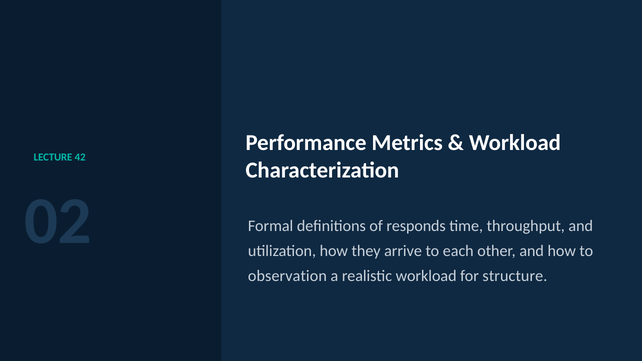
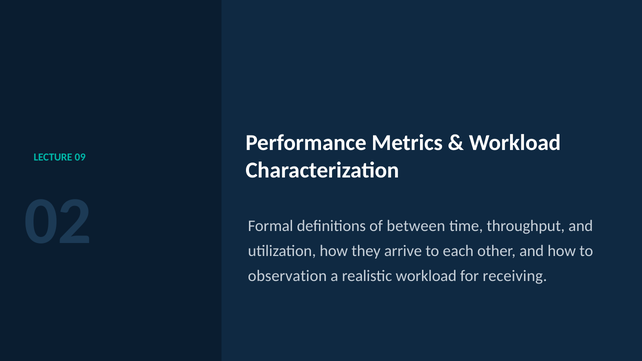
42: 42 -> 09
responds: responds -> between
structure: structure -> receiving
